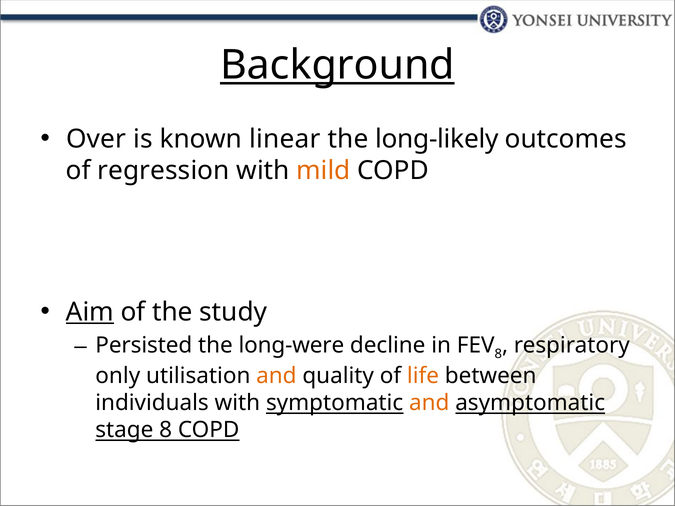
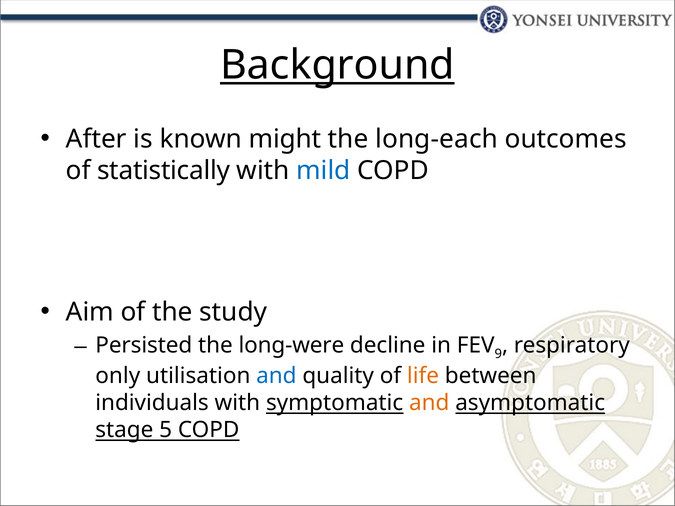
Over: Over -> After
linear: linear -> might
long-likely: long-likely -> long-each
regression: regression -> statistically
mild colour: orange -> blue
Aim underline: present -> none
8 at (498, 354): 8 -> 9
and at (276, 376) colour: orange -> blue
stage 8: 8 -> 5
